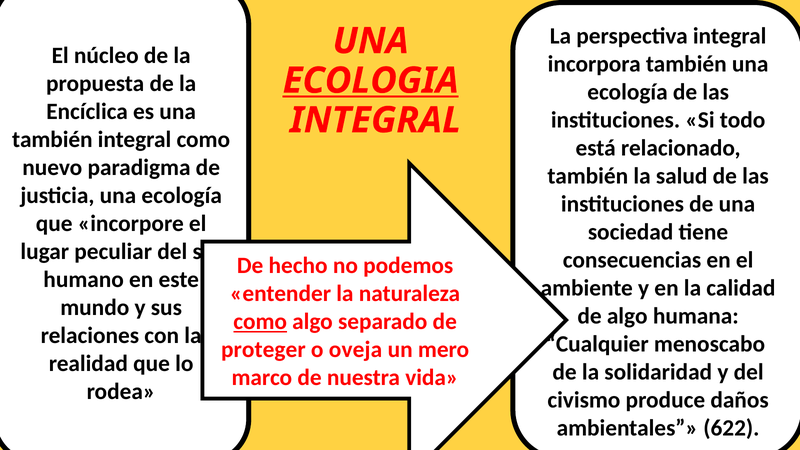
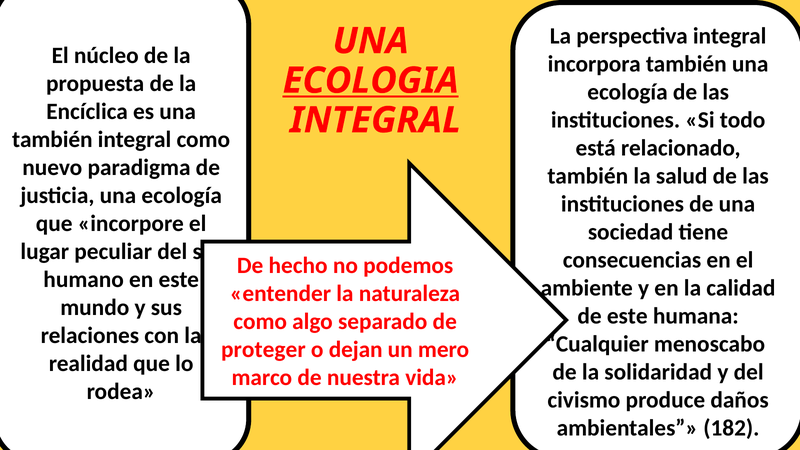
de algo: algo -> este
como at (260, 322) underline: present -> none
oveja: oveja -> dejan
622: 622 -> 182
